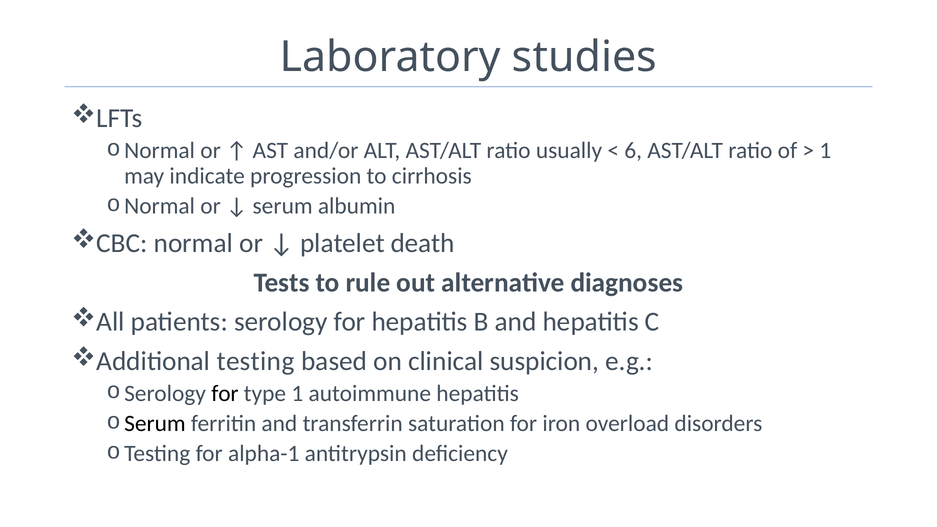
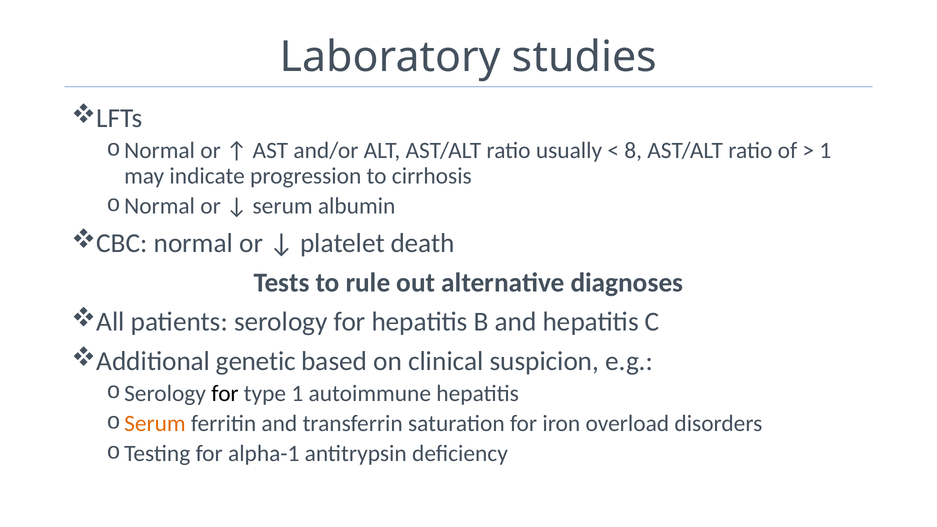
6: 6 -> 8
Additional testing: testing -> genetic
Serum at (155, 424) colour: black -> orange
